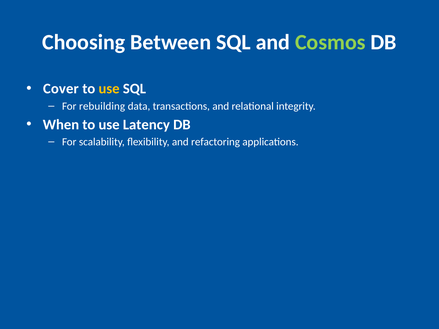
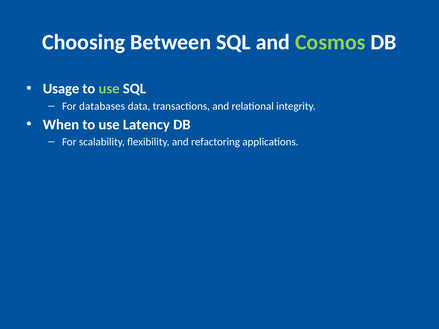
Cover: Cover -> Usage
use at (109, 89) colour: yellow -> light green
rebuilding: rebuilding -> databases
